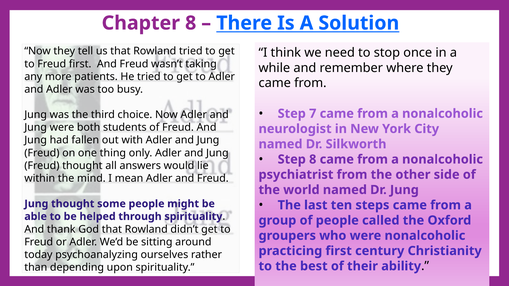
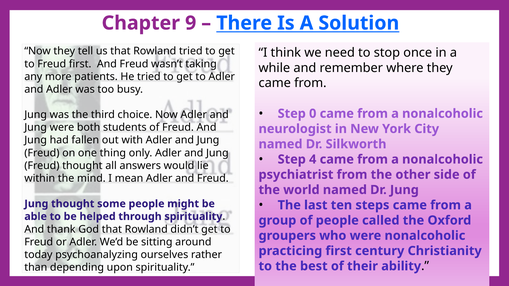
Chapter 8: 8 -> 9
7: 7 -> 0
Step 8: 8 -> 4
